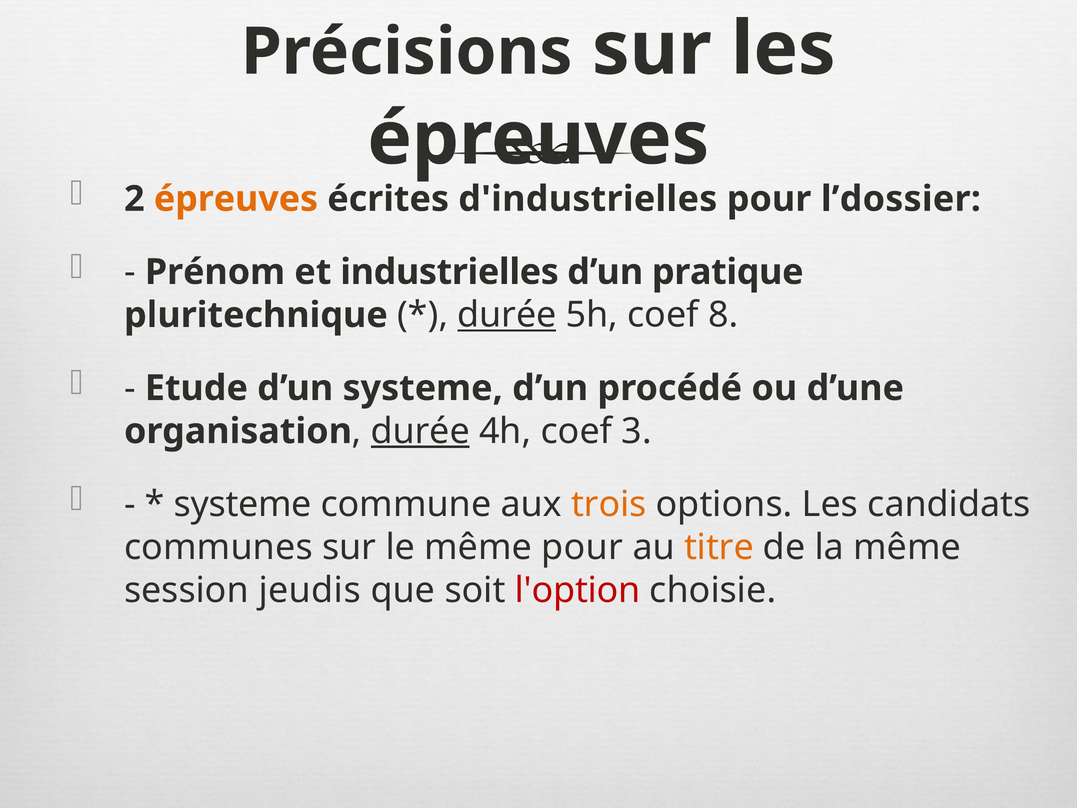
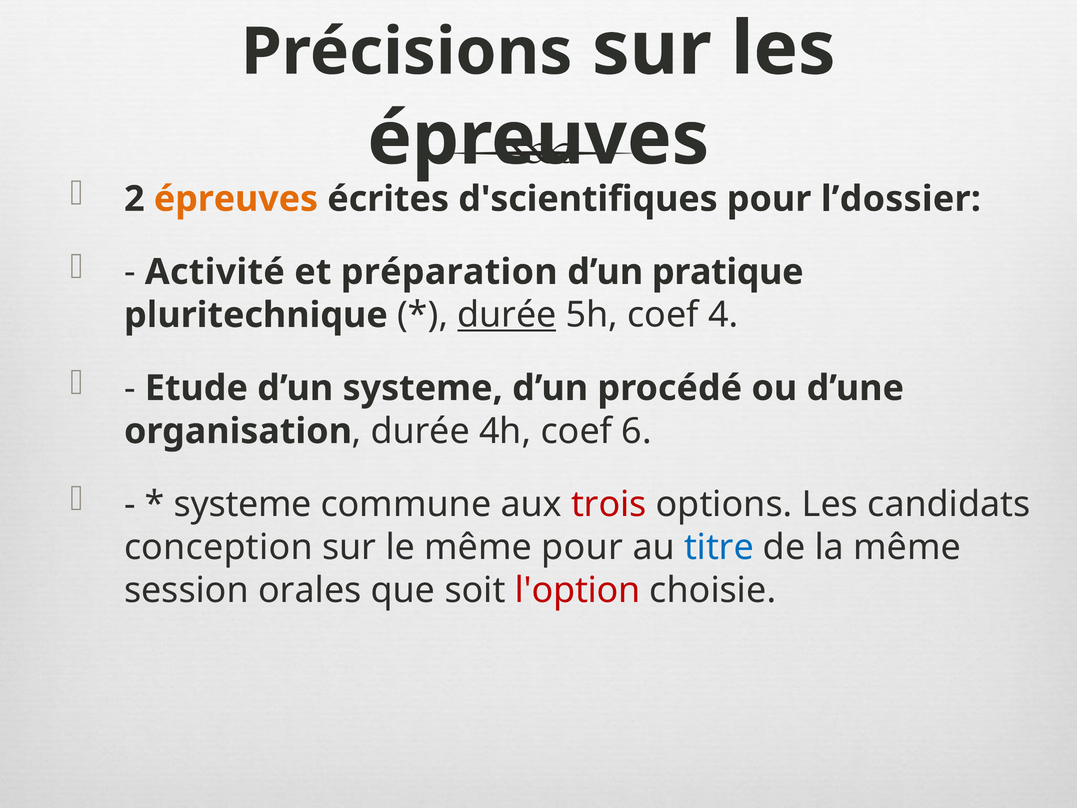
d'industrielles: d'industrielles -> d'scientifiques
Prénom: Prénom -> Activité
industrielles: industrielles -> préparation
8: 8 -> 4
durée at (420, 431) underline: present -> none
3: 3 -> 6
trois colour: orange -> red
communes: communes -> conception
titre colour: orange -> blue
jeudis: jeudis -> orales
